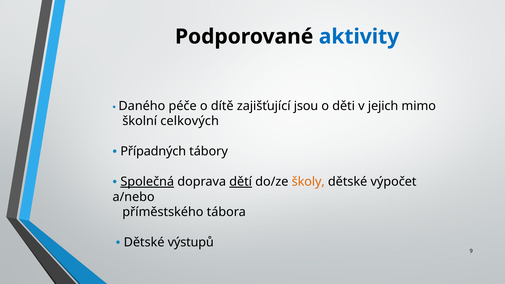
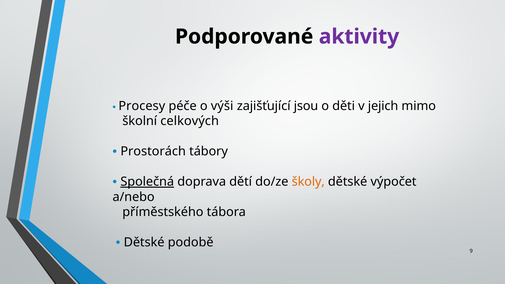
aktivity colour: blue -> purple
Daného: Daného -> Procesy
dítě: dítě -> výši
Případných: Případných -> Prostorách
dětí underline: present -> none
výstupů: výstupů -> podobě
